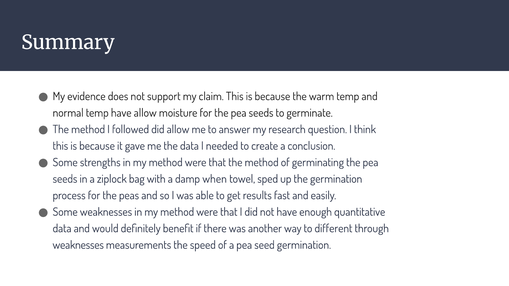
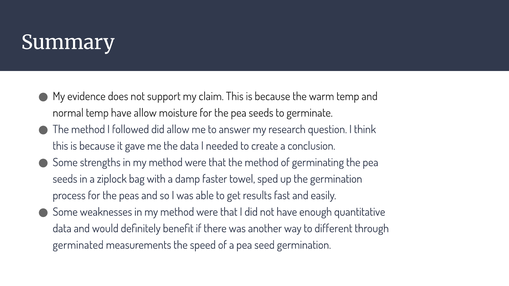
when: when -> faster
weaknesses at (78, 245): weaknesses -> germinated
